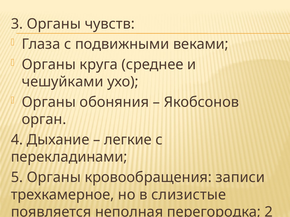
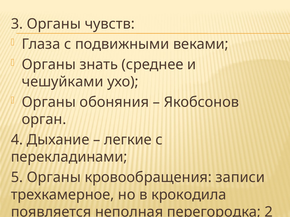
Органы круга: круга -> знать
слизистые: слизистые -> крокодила
